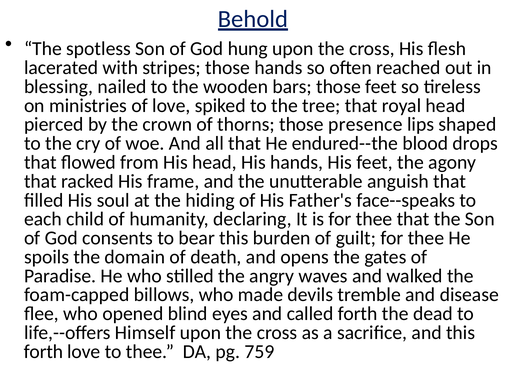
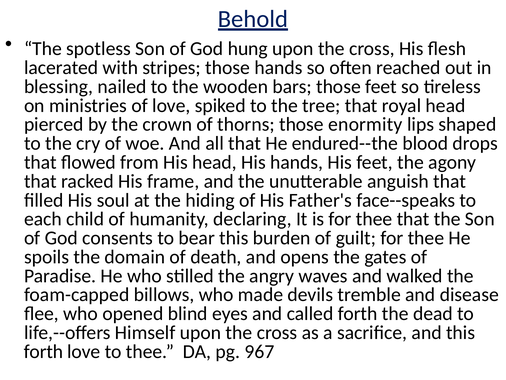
presence: presence -> enormity
759: 759 -> 967
